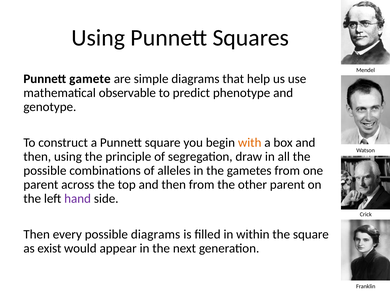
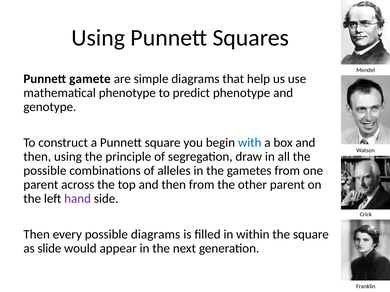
mathematical observable: observable -> phenotype
with colour: orange -> blue
exist: exist -> slide
